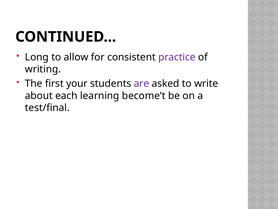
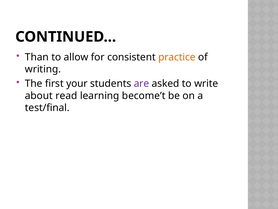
Long: Long -> Than
practice colour: purple -> orange
each: each -> read
